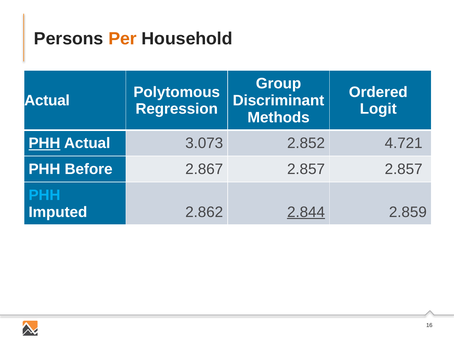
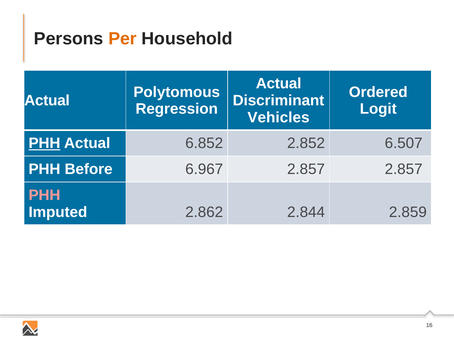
Group at (279, 84): Group -> Actual
Methods: Methods -> Vehicles
3.073: 3.073 -> 6.852
4.721: 4.721 -> 6.507
2.867: 2.867 -> 6.967
PHH at (44, 195) colour: light blue -> pink
2.844 underline: present -> none
